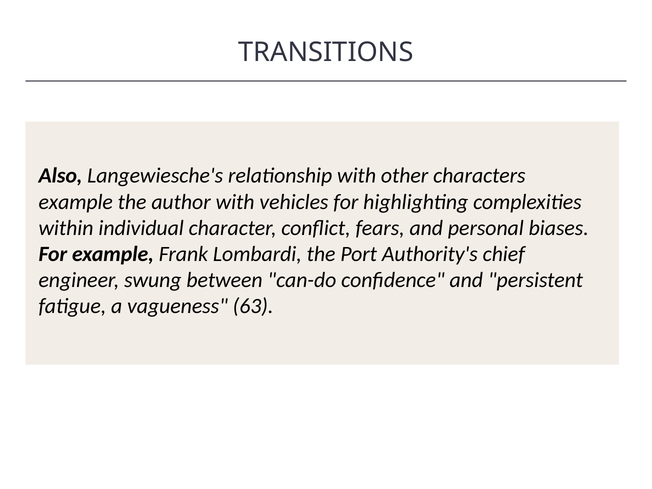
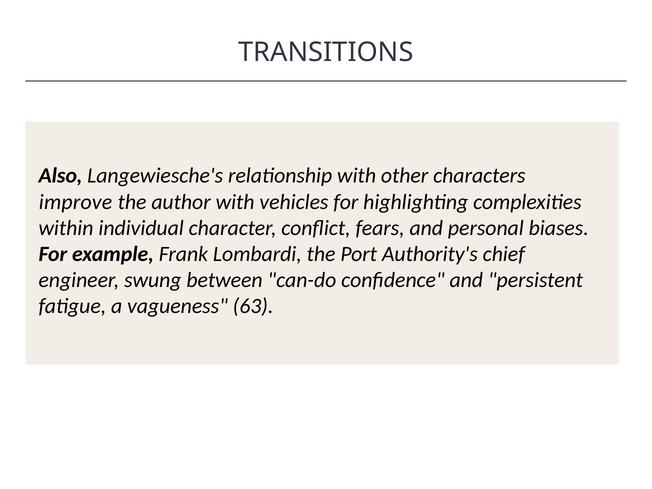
example at (76, 202): example -> improve
